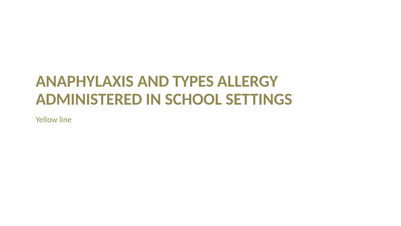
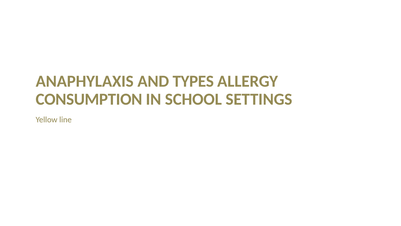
ADMINISTERED: ADMINISTERED -> CONSUMPTION
